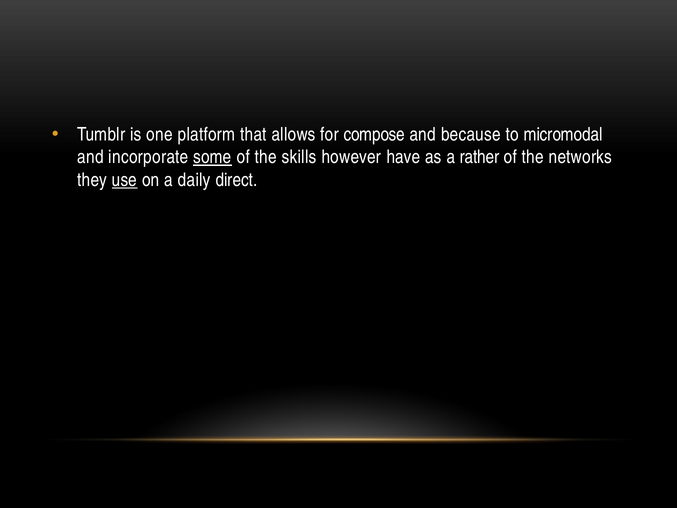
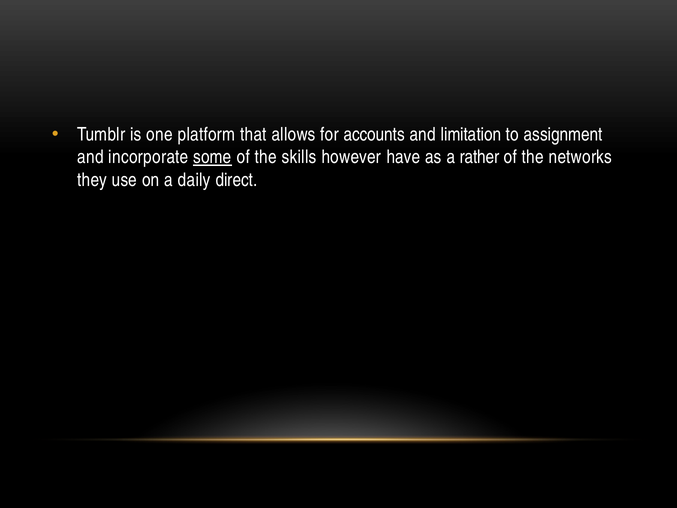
compose: compose -> accounts
because: because -> limitation
micromodal: micromodal -> assignment
use underline: present -> none
